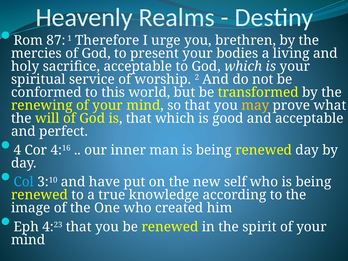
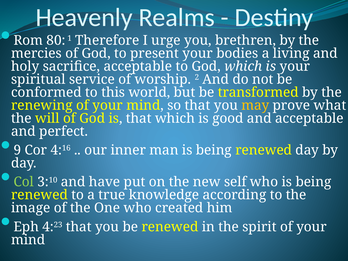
87: 87 -> 80
4: 4 -> 9
Col colour: light blue -> light green
